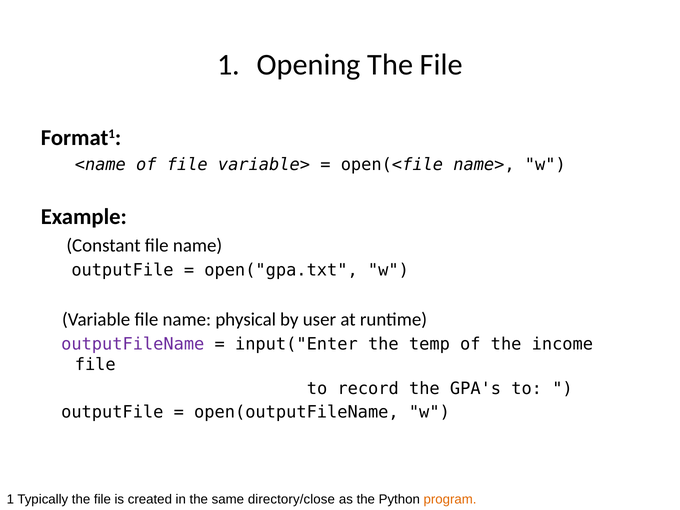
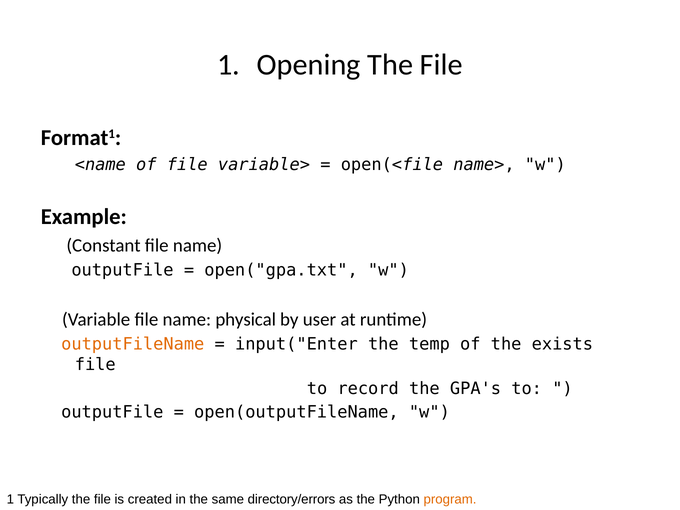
outputFileName colour: purple -> orange
income: income -> exists
directory/close: directory/close -> directory/errors
